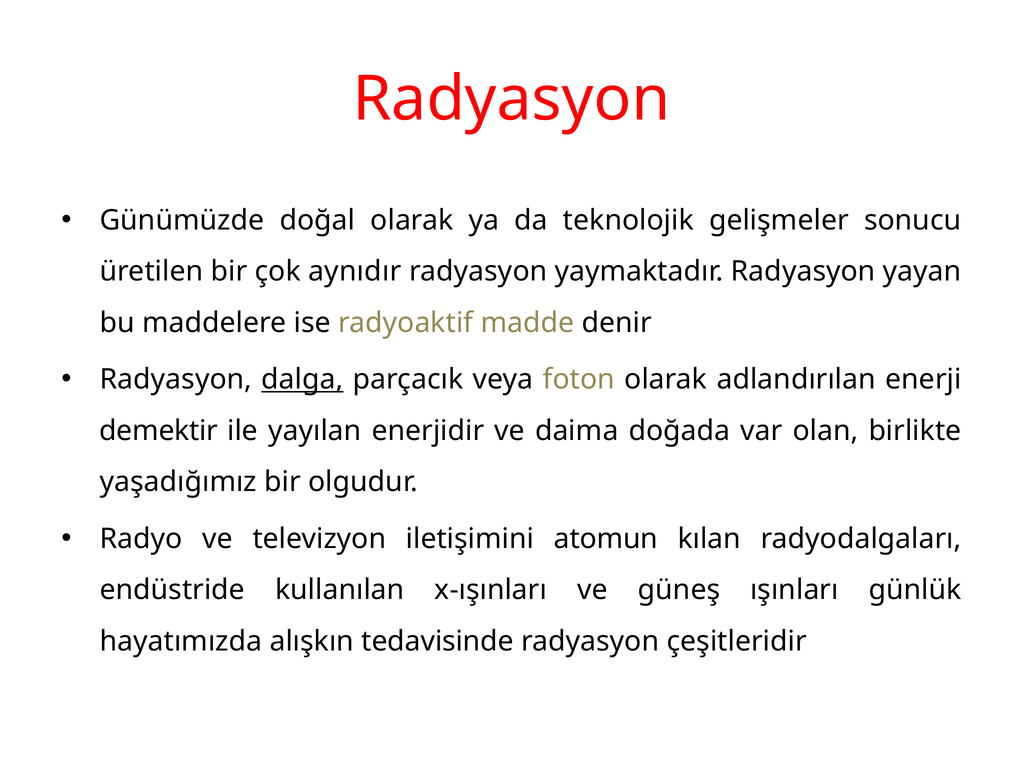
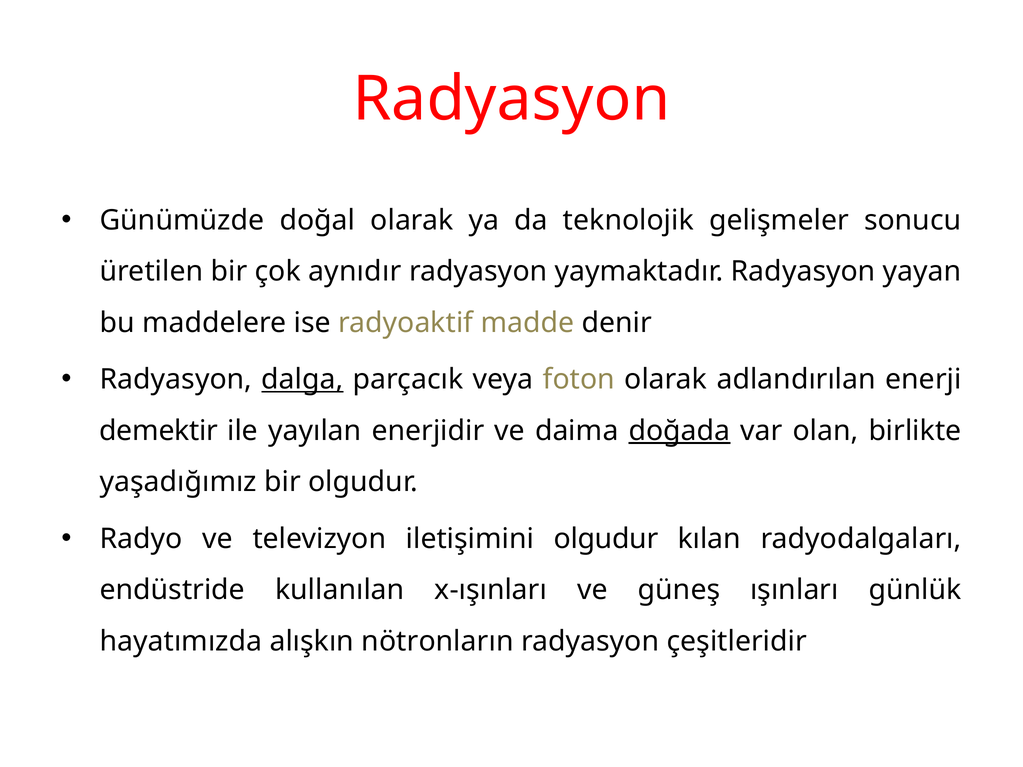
doğada underline: none -> present
iletişimini atomun: atomun -> olgudur
tedavisinde: tedavisinde -> nötronların
